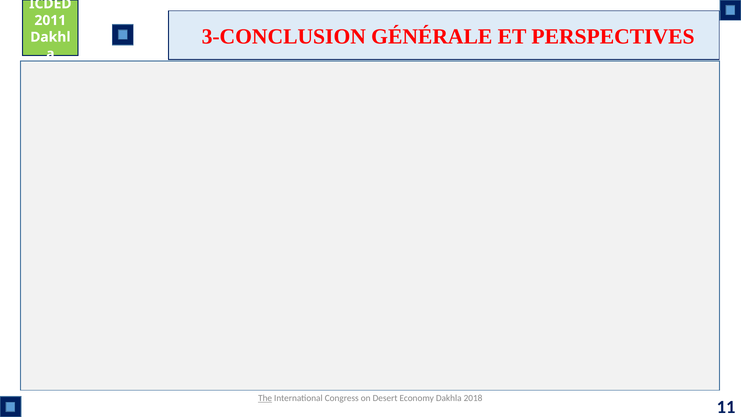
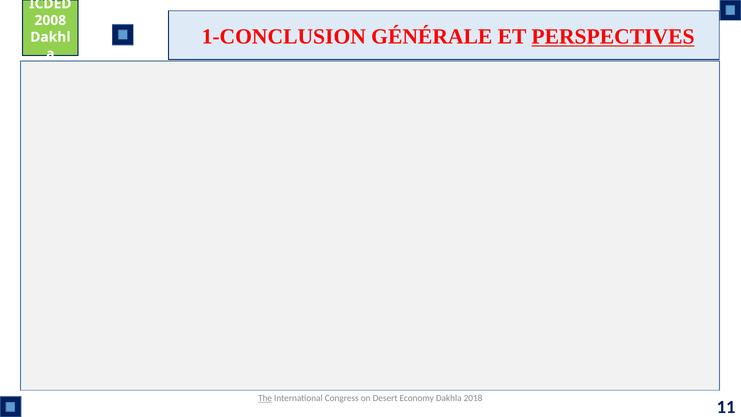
2011: 2011 -> 2008
3-CONCLUSION: 3-CONCLUSION -> 1-CONCLUSION
PERSPECTIVES underline: none -> present
